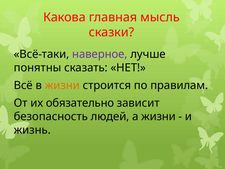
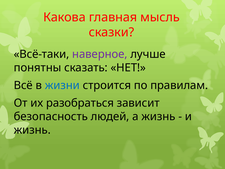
жизни at (62, 85) colour: orange -> blue
обязательно: обязательно -> разобраться
а жизни: жизни -> жизнь
